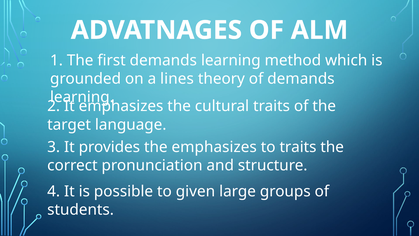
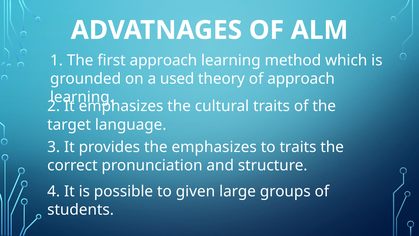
first demands: demands -> approach
lines: lines -> used
of demands: demands -> approach
